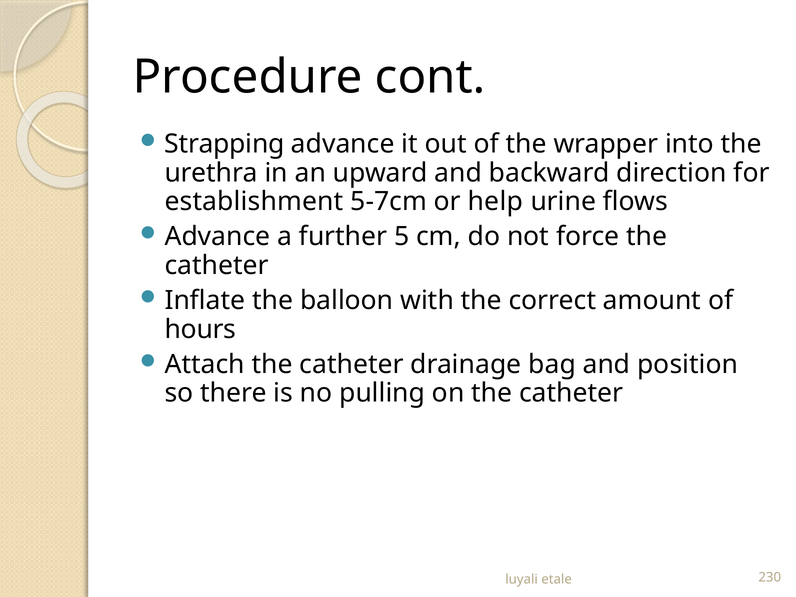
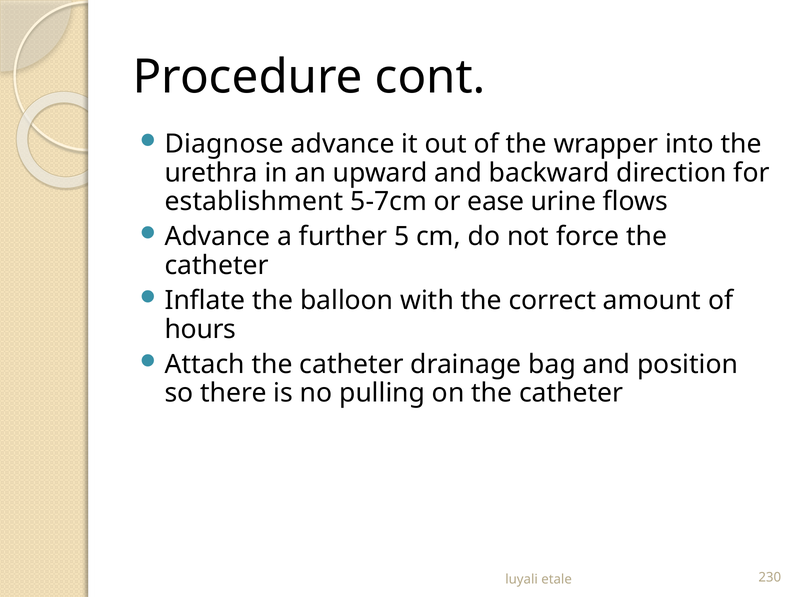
Strapping: Strapping -> Diagnose
help: help -> ease
